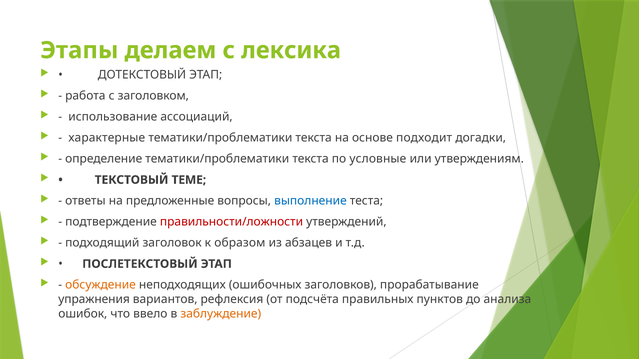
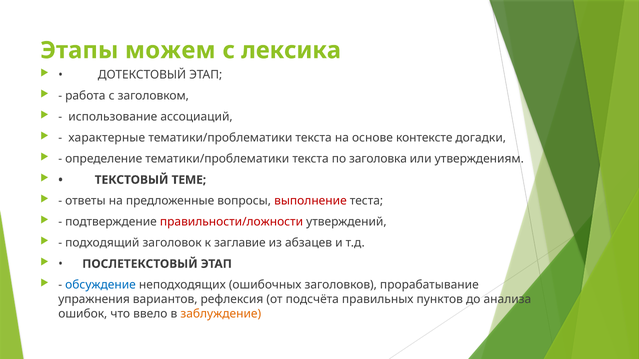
делаем: делаем -> можем
подходит: подходит -> контексте
условные: условные -> заголовка
выполнение colour: blue -> red
образом: образом -> заглавие
обсуждение colour: orange -> blue
